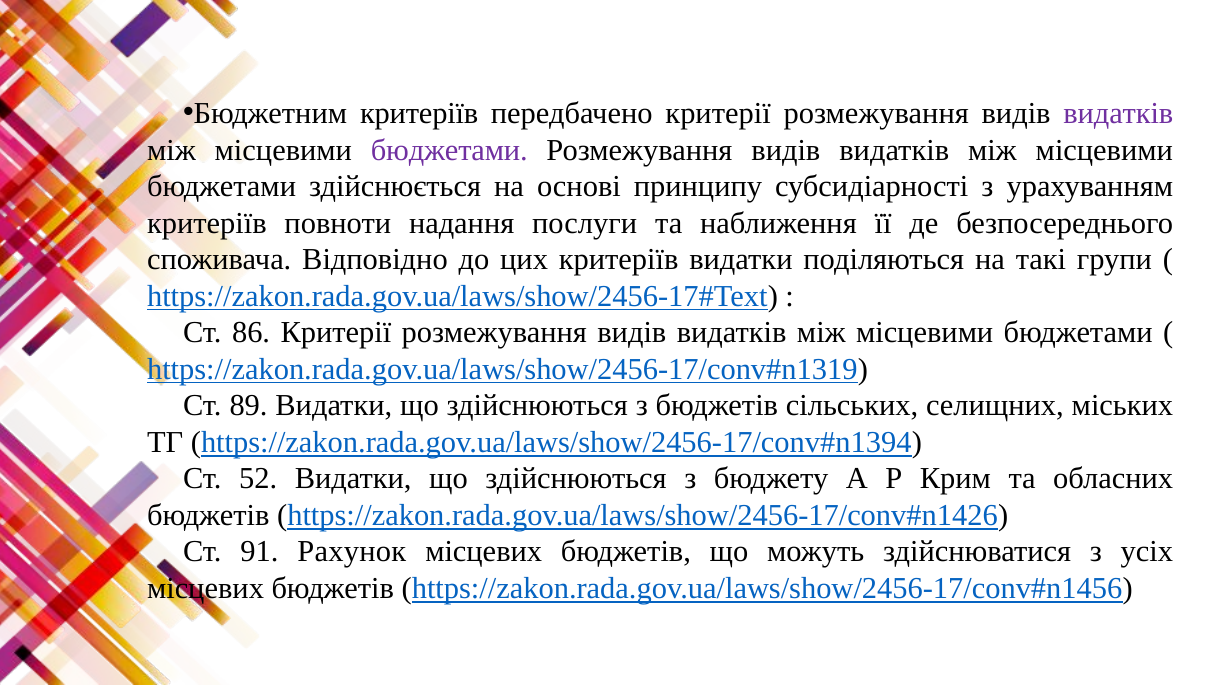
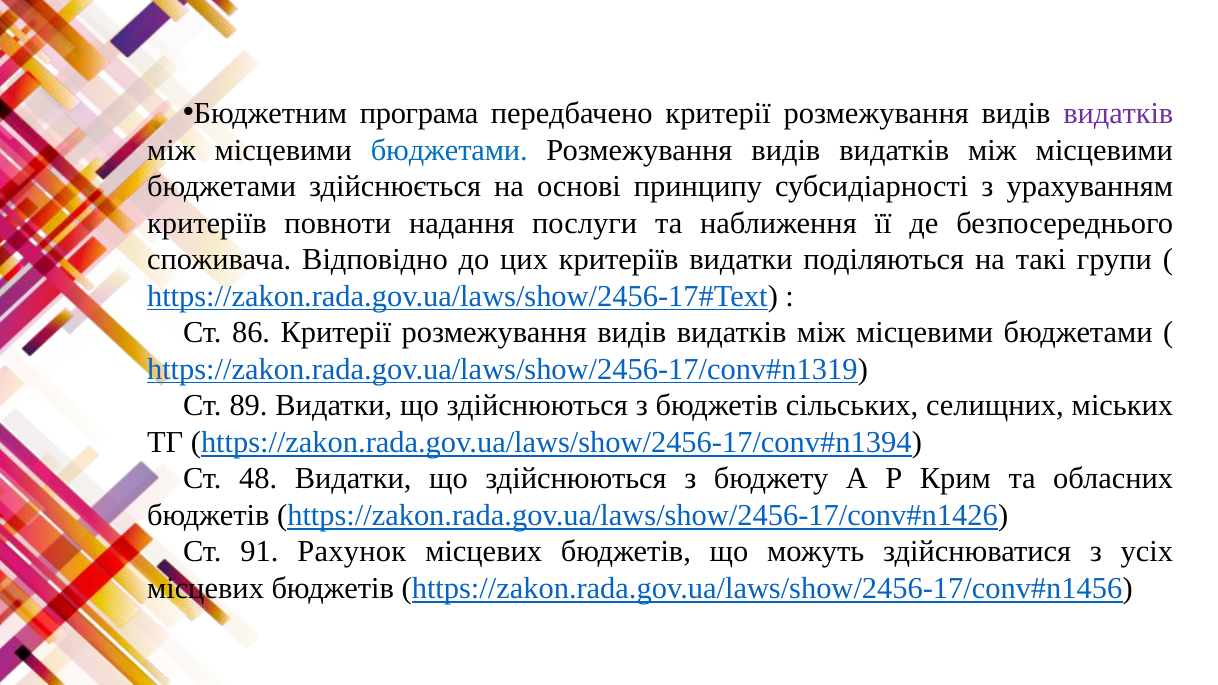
Бюджетним критеріїв: критеріїв -> програма
бюджетами at (449, 150) colour: purple -> blue
52: 52 -> 48
